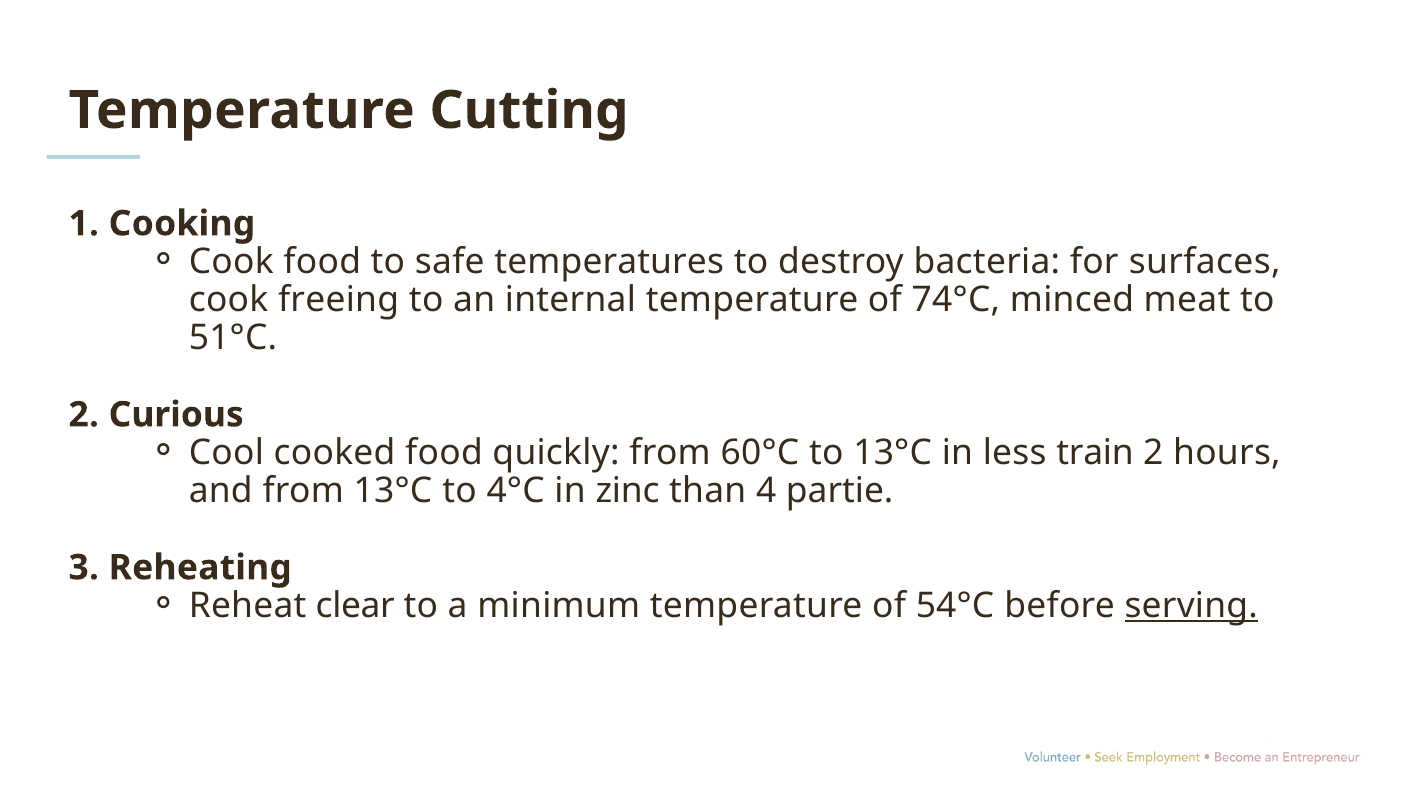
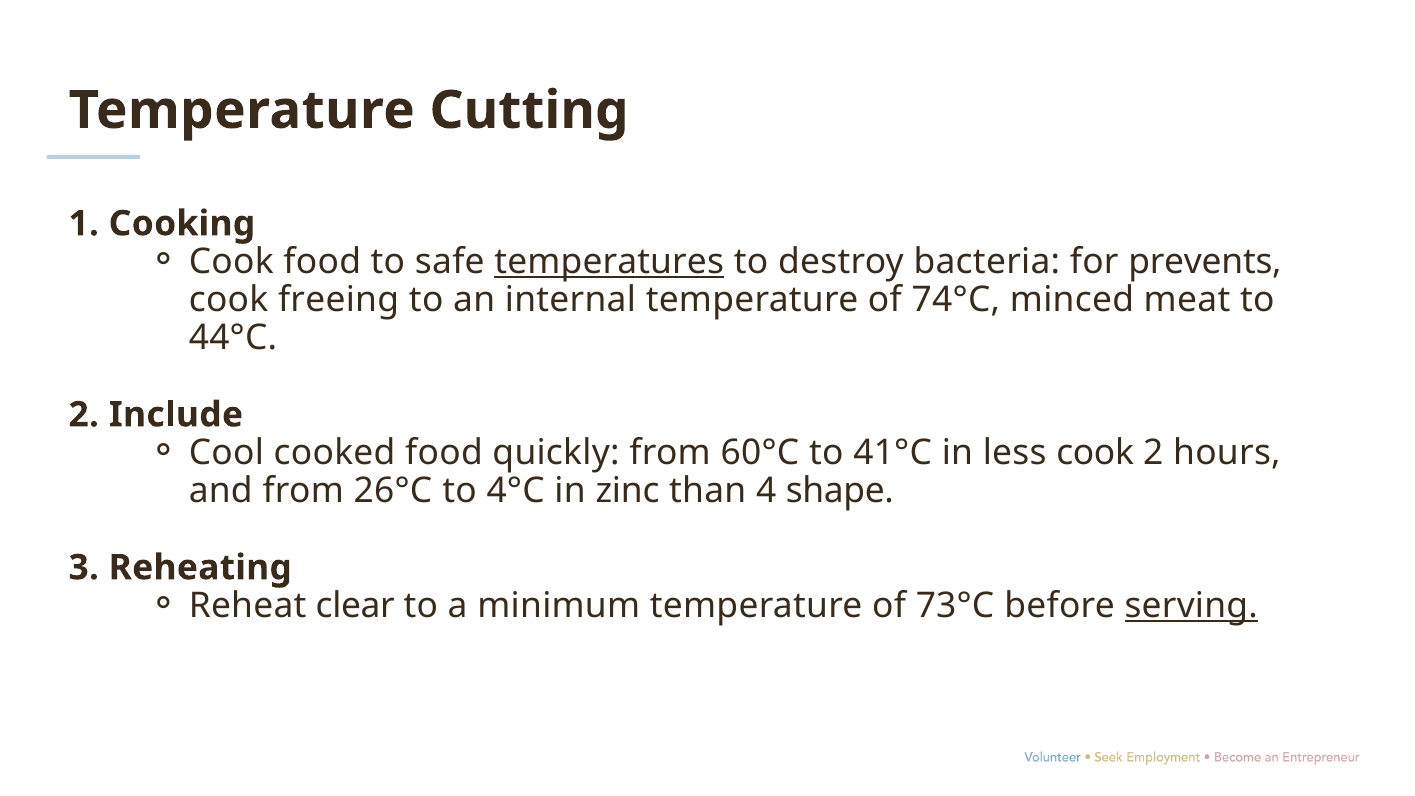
temperatures underline: none -> present
surfaces: surfaces -> prevents
51°C: 51°C -> 44°C
Curious: Curious -> Include
to 13°C: 13°C -> 41°C
less train: train -> cook
from 13°C: 13°C -> 26°C
partie: partie -> shape
54°C: 54°C -> 73°C
